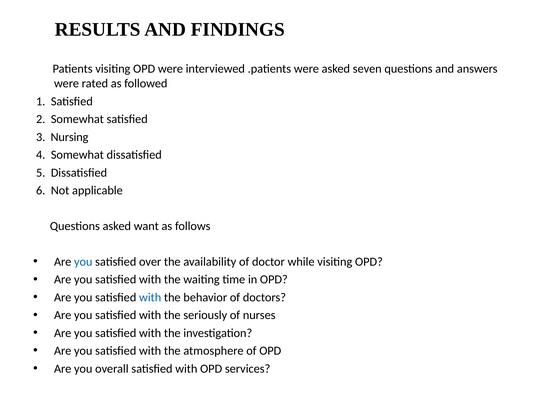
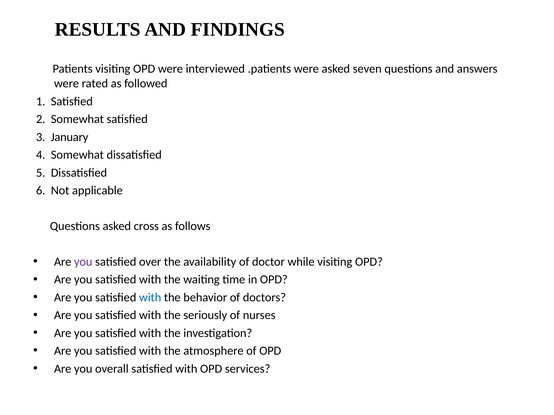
Nursing: Nursing -> January
want: want -> cross
you at (83, 262) colour: blue -> purple
